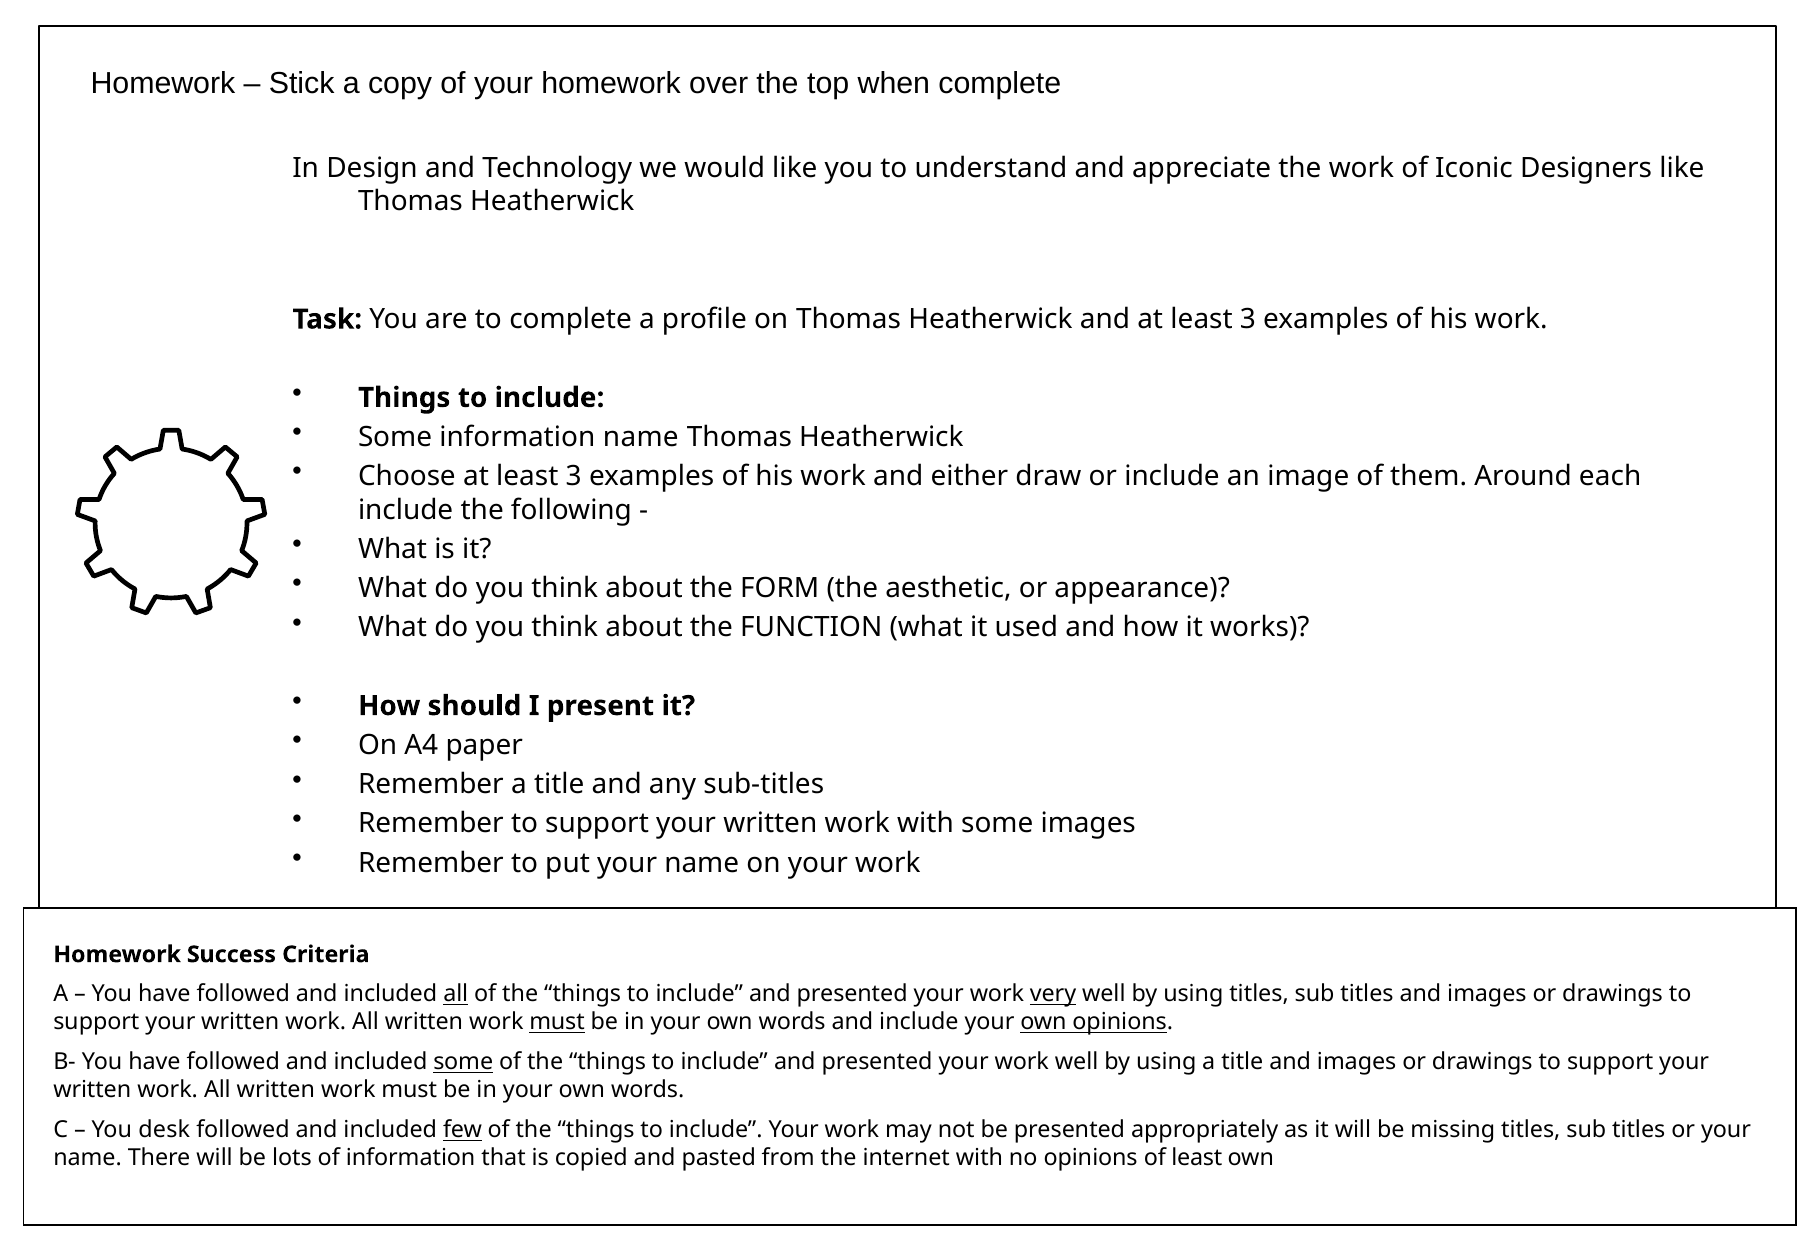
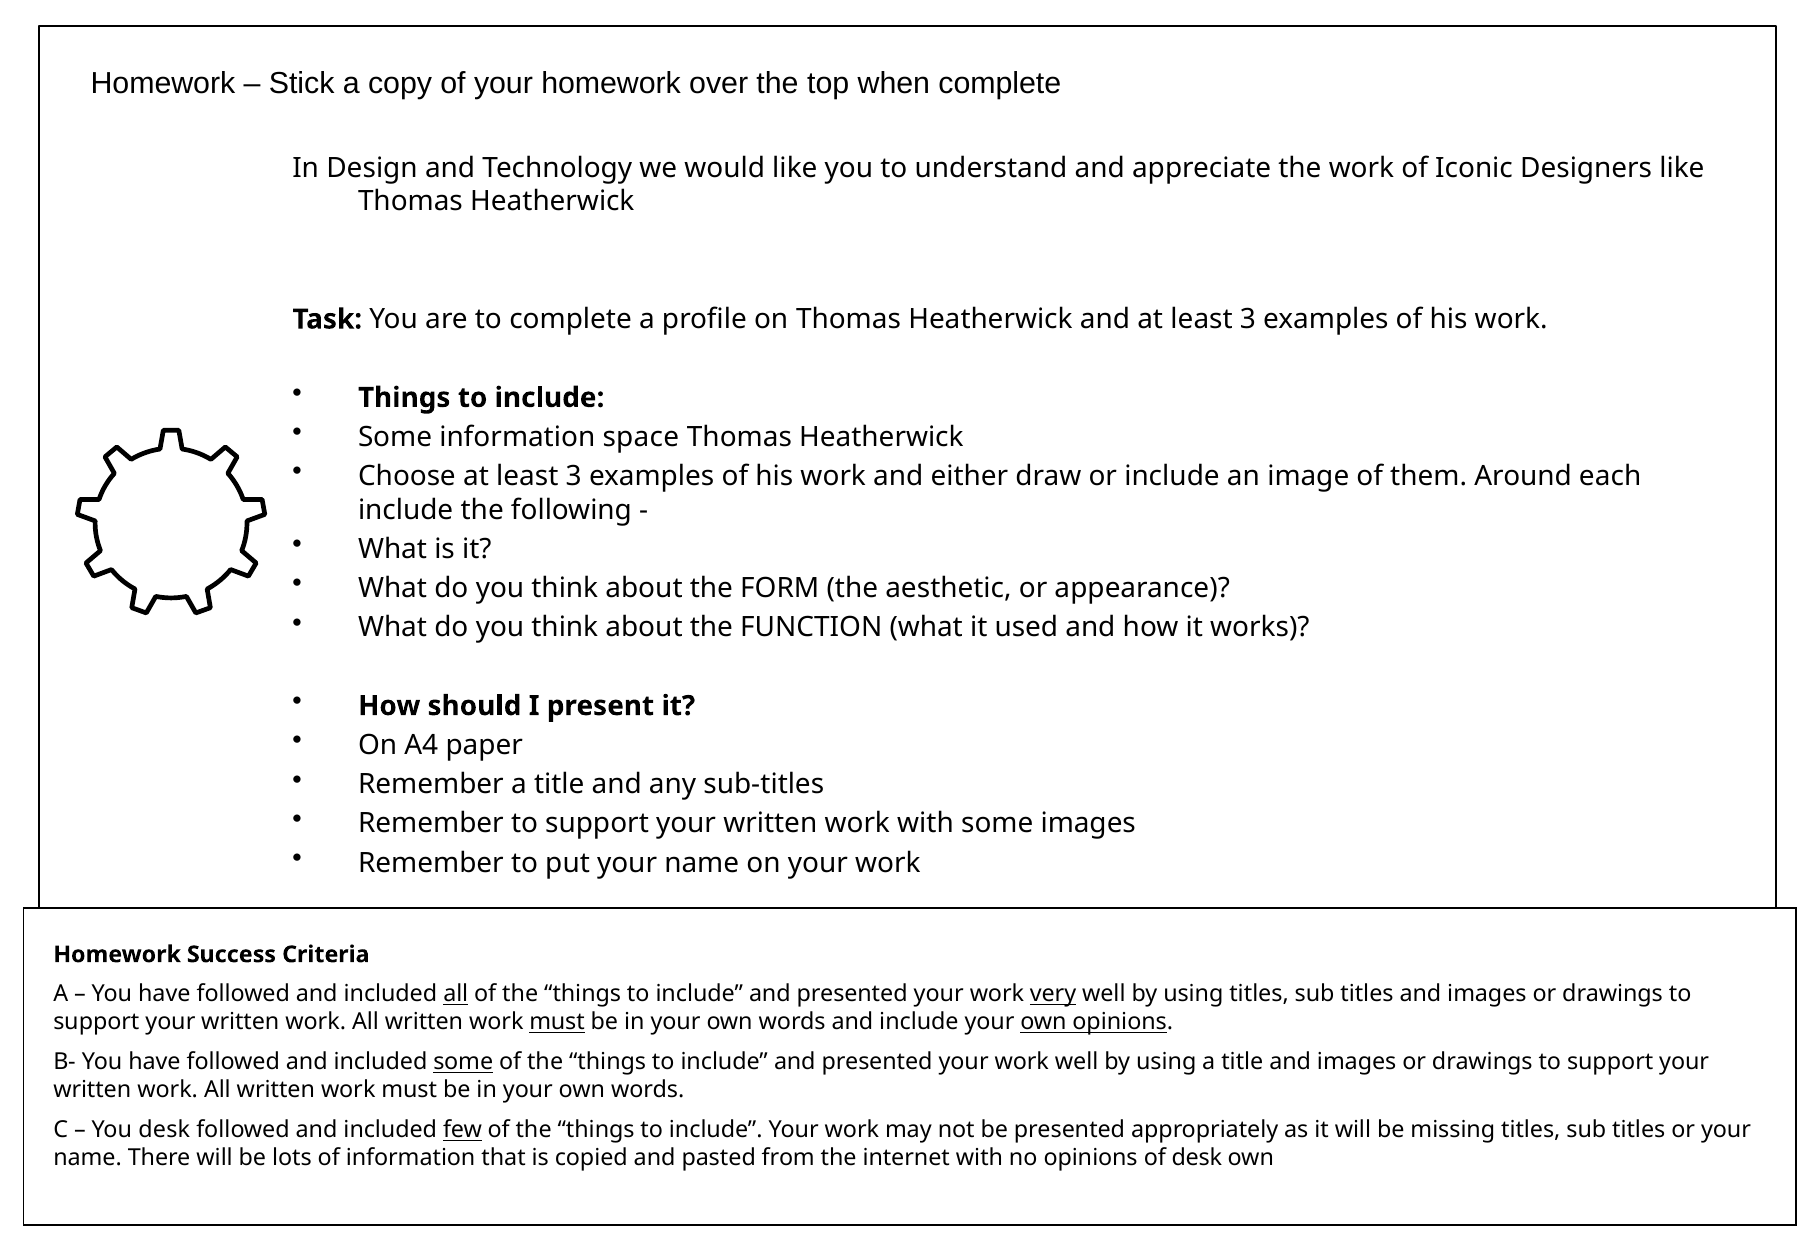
information name: name -> space
of least: least -> desk
